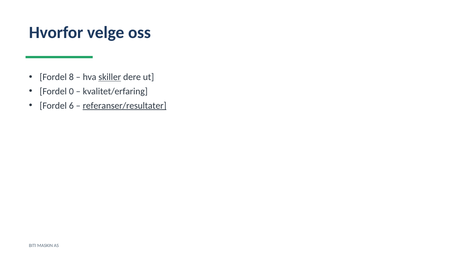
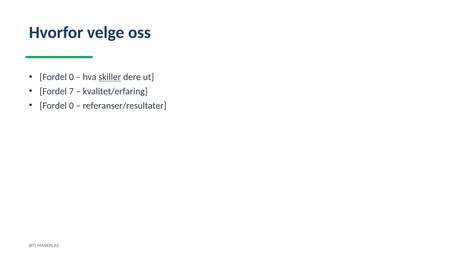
8 at (71, 77): 8 -> 0
0: 0 -> 7
6 at (71, 106): 6 -> 0
referanser/resultater underline: present -> none
